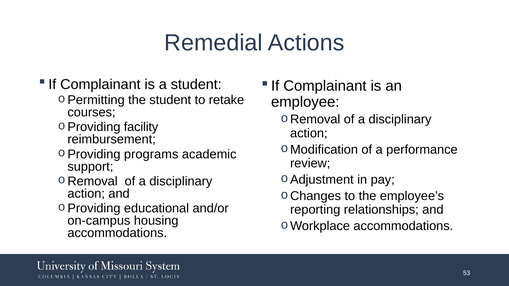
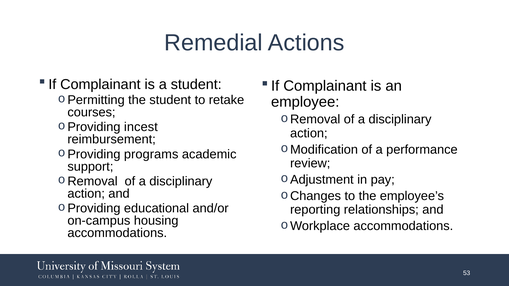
facility: facility -> incest
